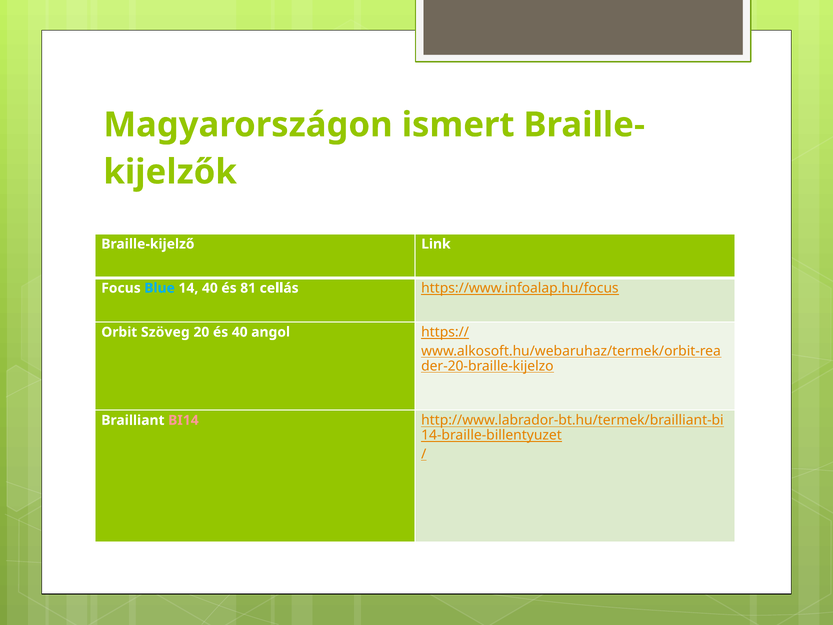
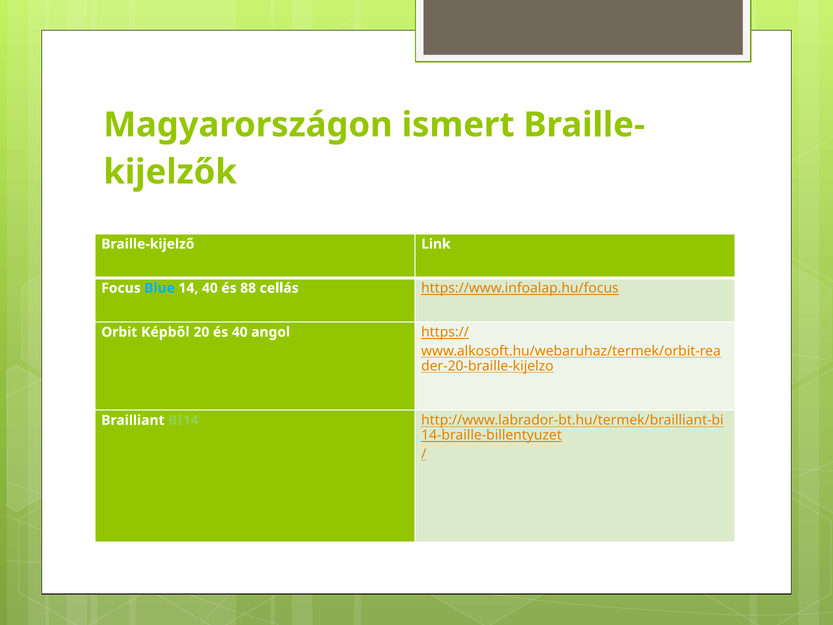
81: 81 -> 88
Szöveg: Szöveg -> Képből
BI14 colour: pink -> light green
